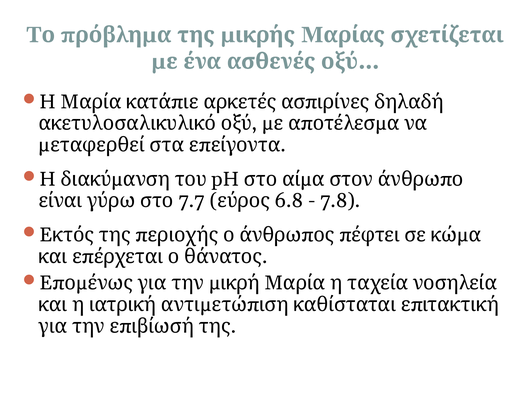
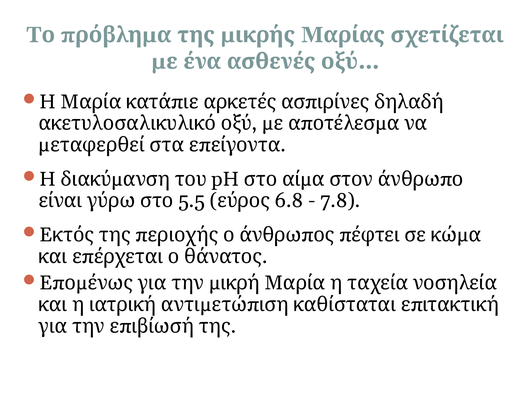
7.7: 7.7 -> 5.5
